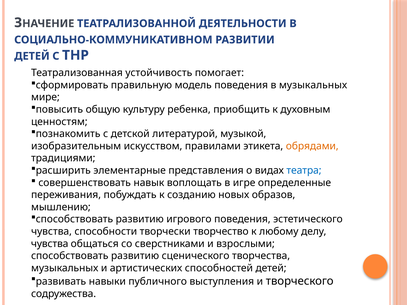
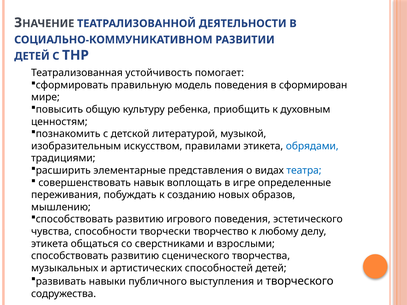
в музыкальных: музыкальных -> сформирован
обрядами colour: orange -> blue
чувства at (50, 244): чувства -> этикета
